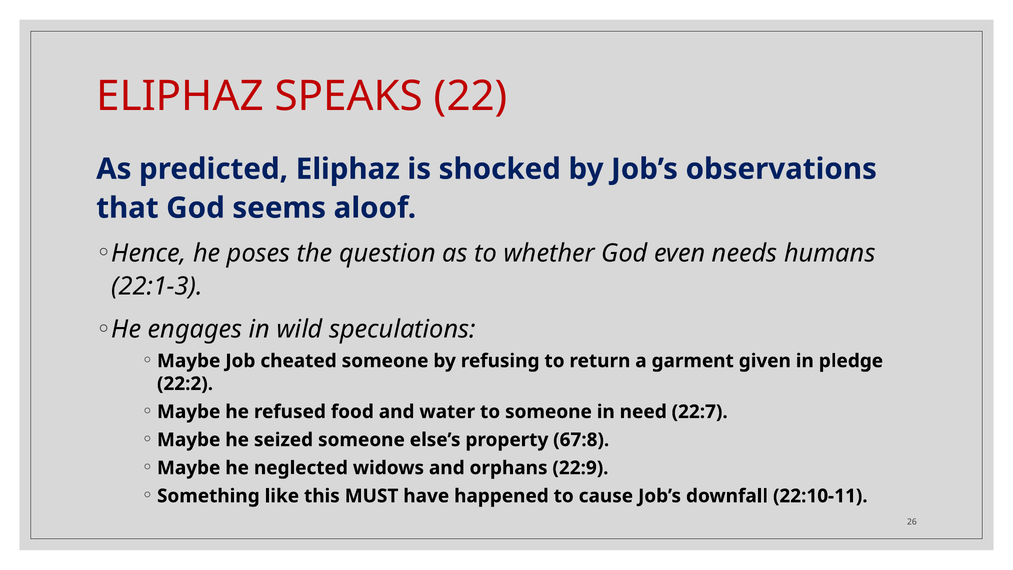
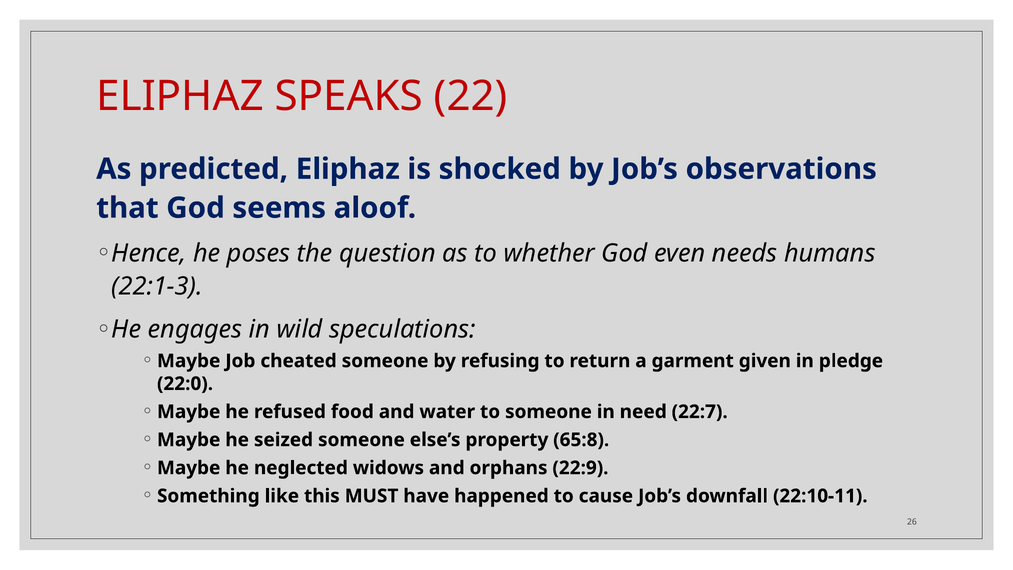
22:2: 22:2 -> 22:0
67:8: 67:8 -> 65:8
